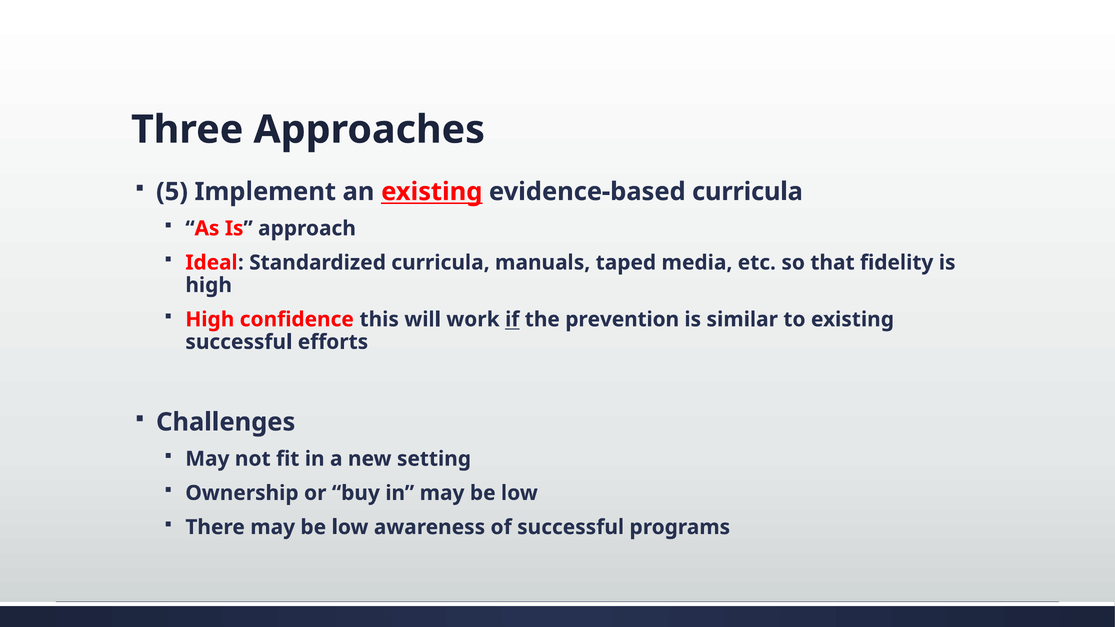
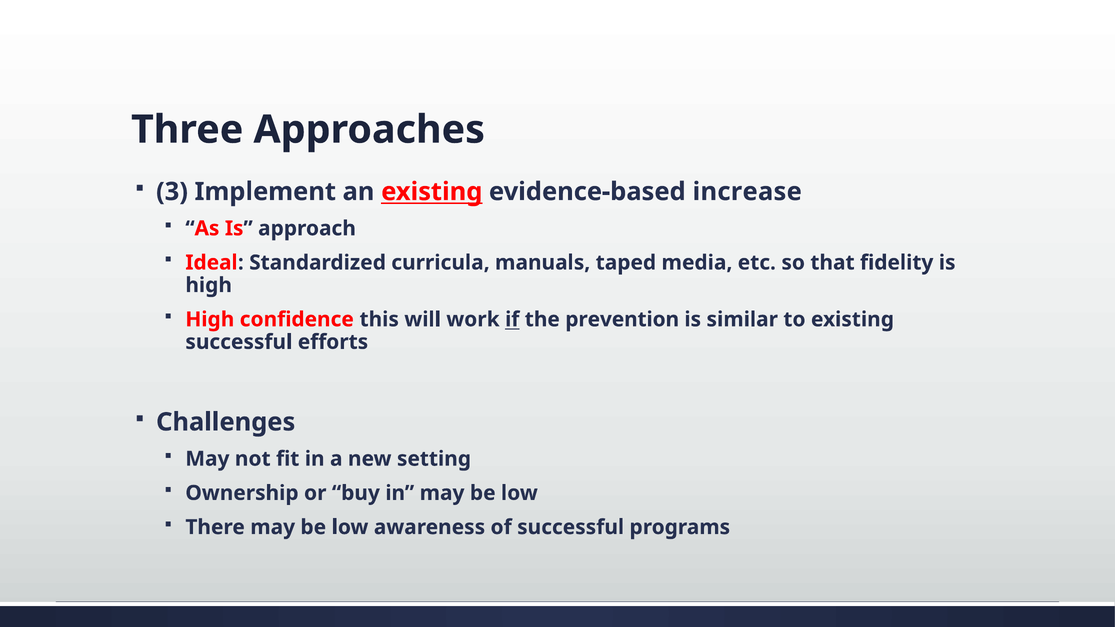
5: 5 -> 3
evidence-based curricula: curricula -> increase
